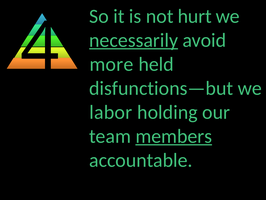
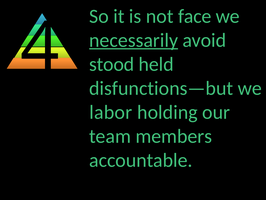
hurt: hurt -> face
more: more -> stood
members underline: present -> none
